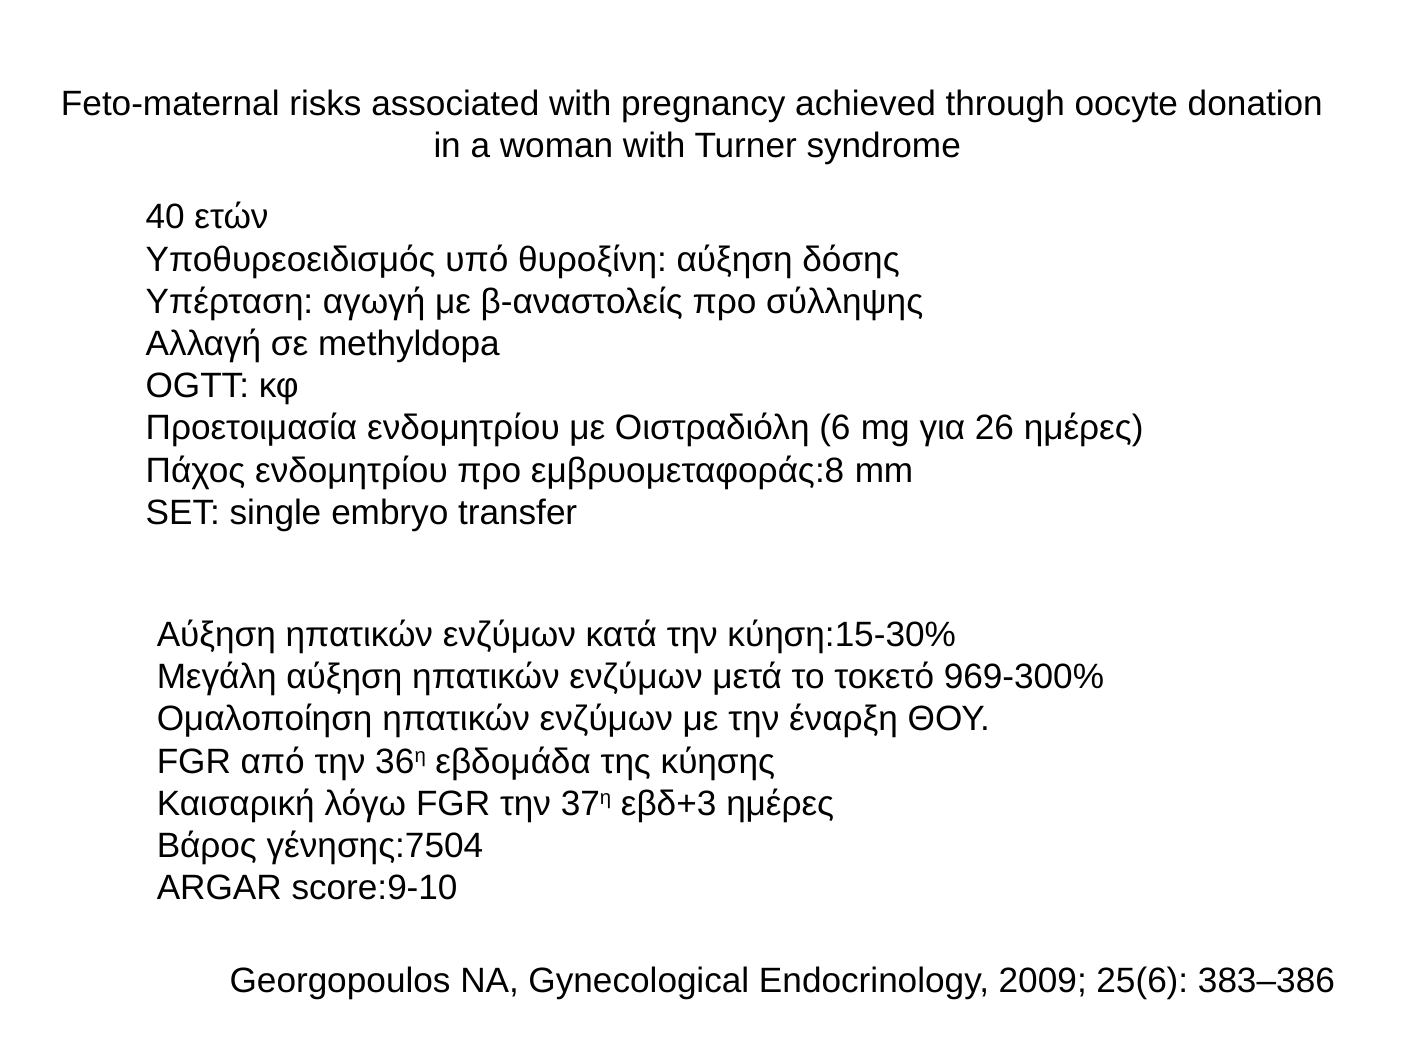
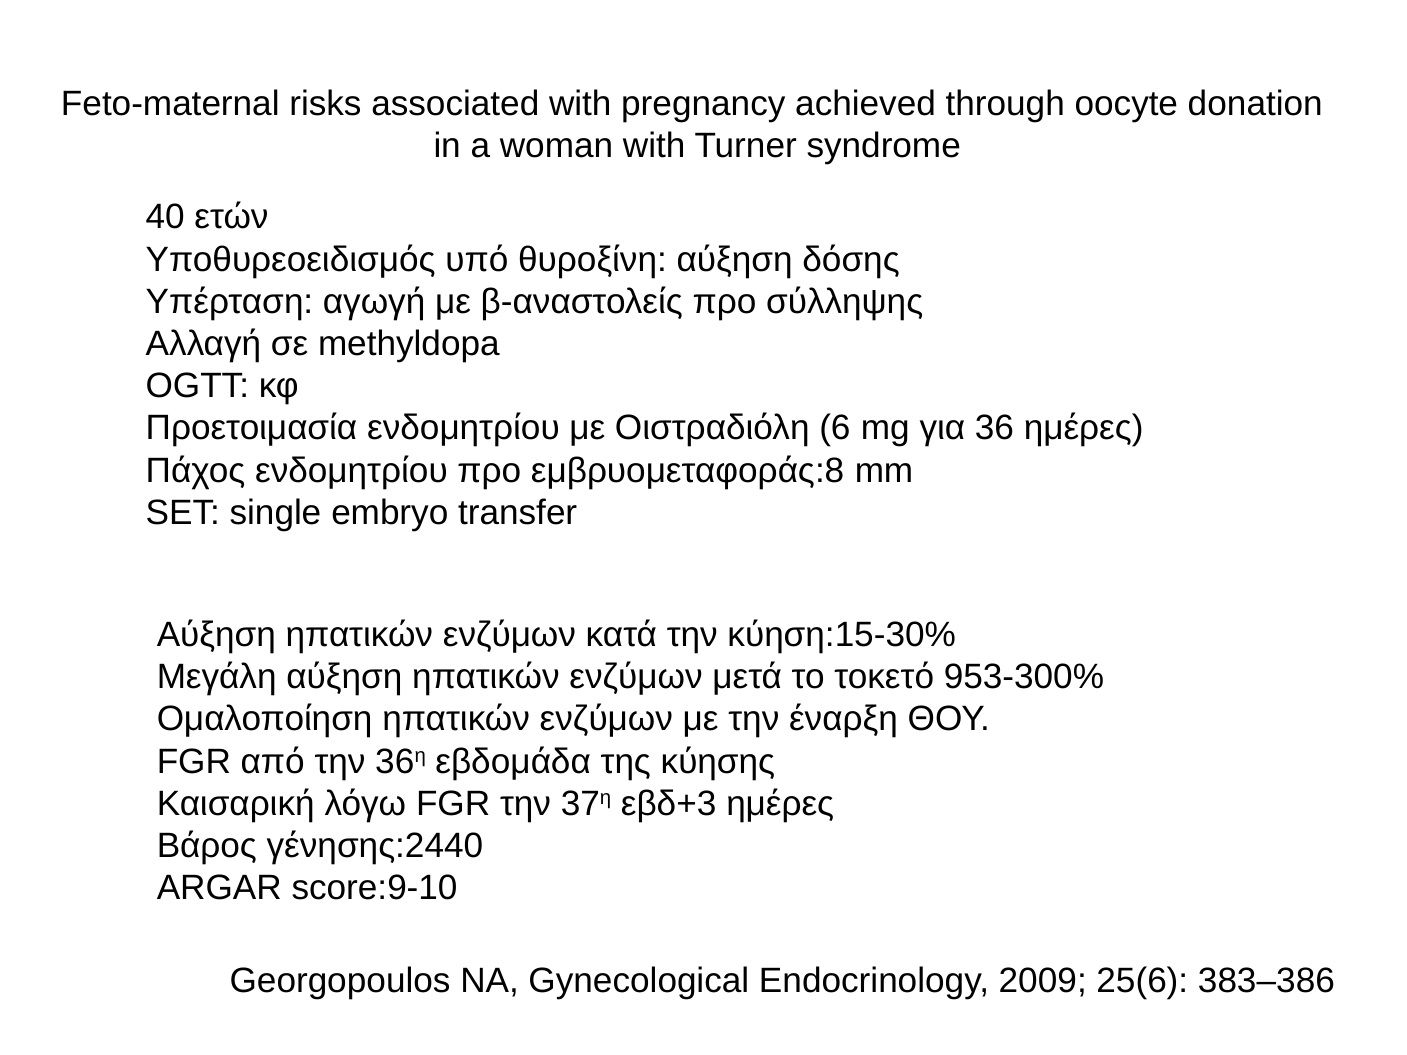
26: 26 -> 36
969-300%: 969-300% -> 953-300%
γένησης:7504: γένησης:7504 -> γένησης:2440
